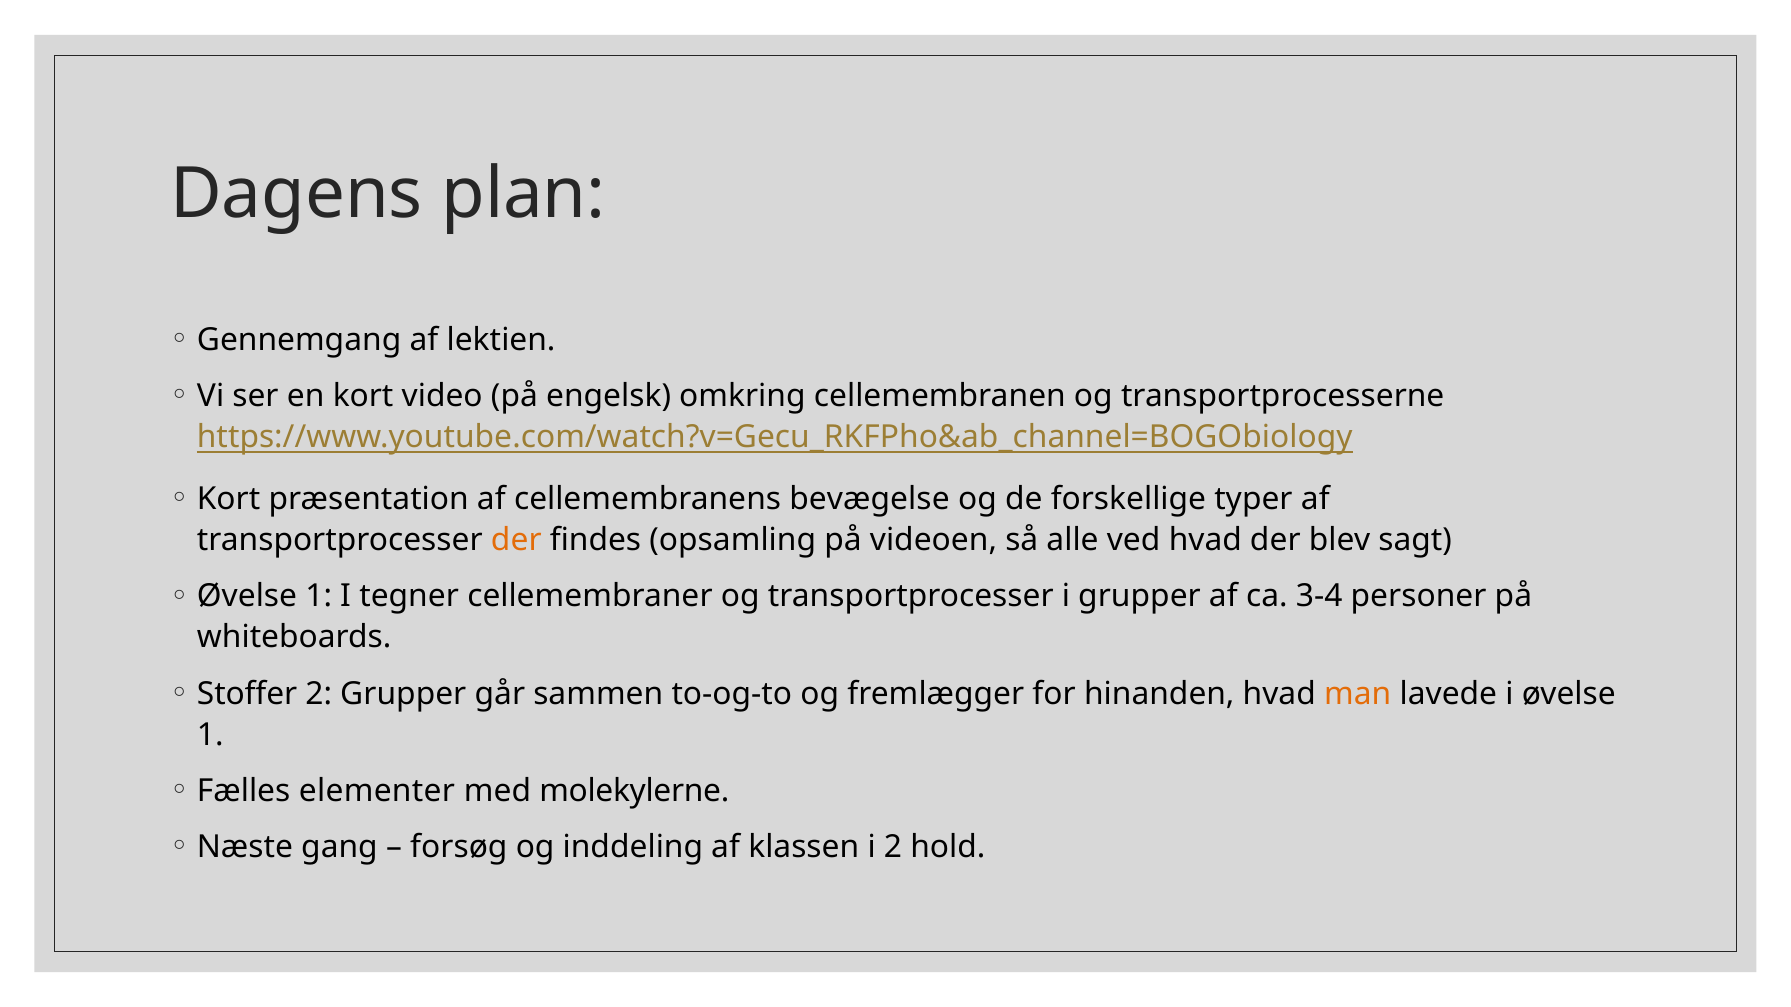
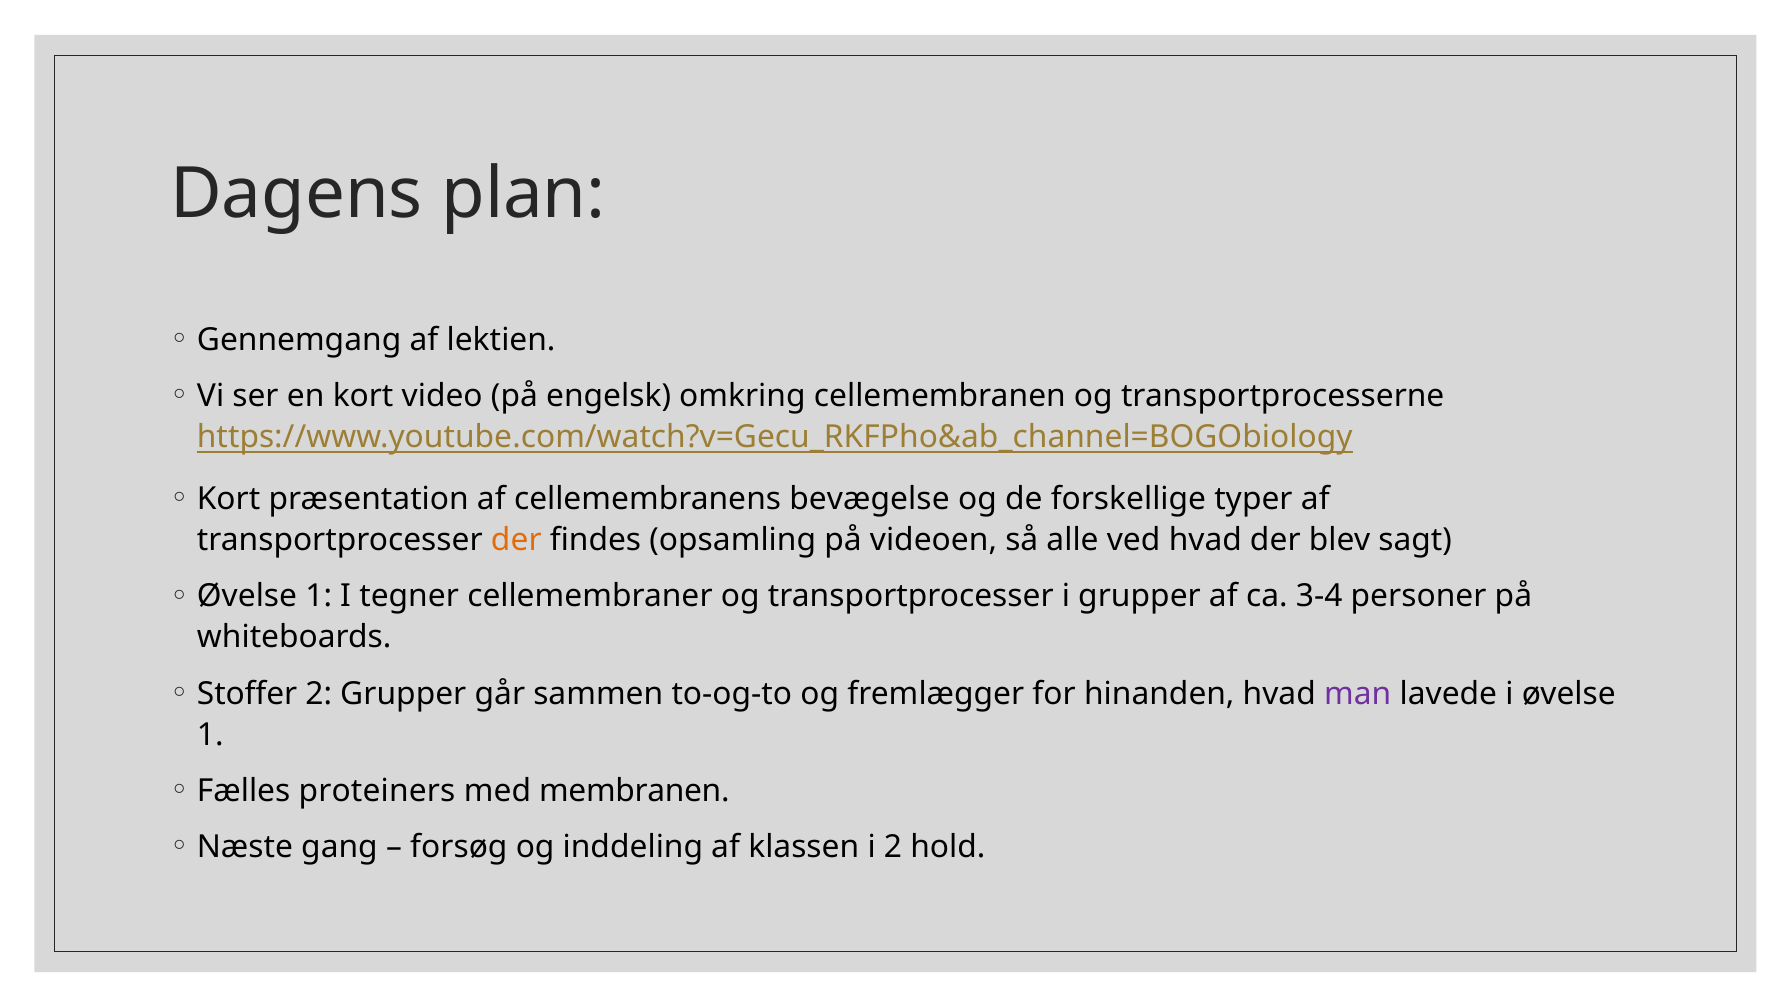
man colour: orange -> purple
elementer: elementer -> proteiners
molekylerne: molekylerne -> membranen
